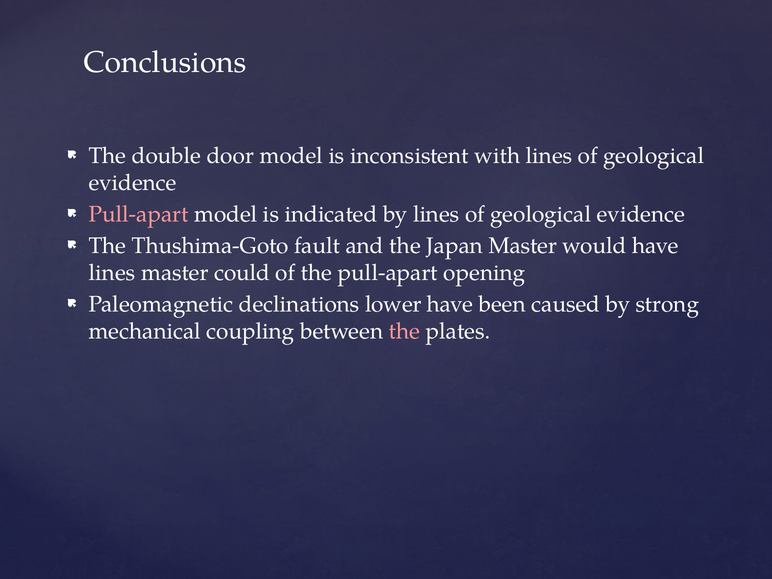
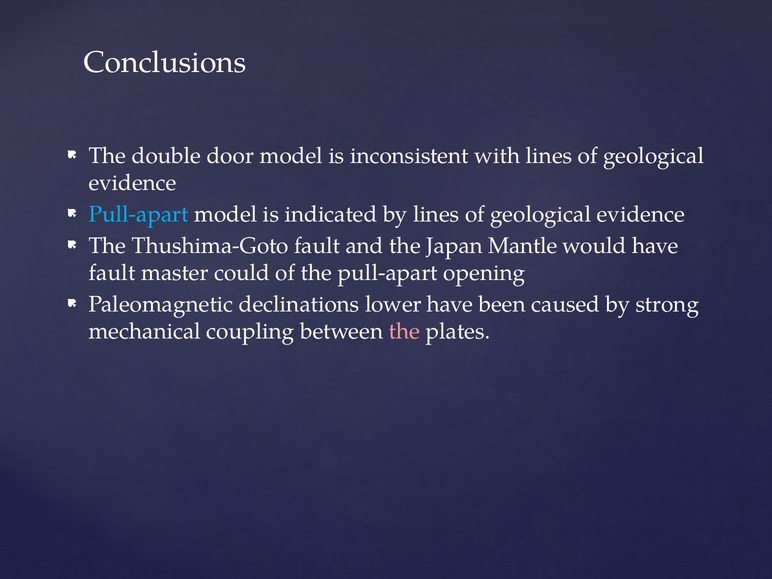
Pull-apart at (139, 214) colour: pink -> light blue
Japan Master: Master -> Mantle
lines at (112, 273): lines -> fault
